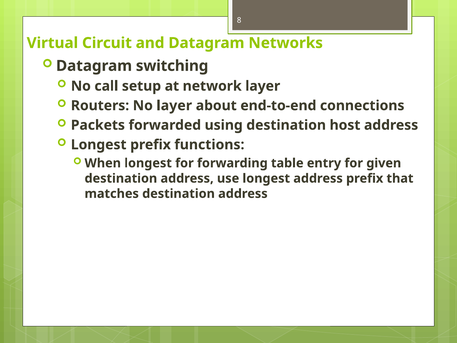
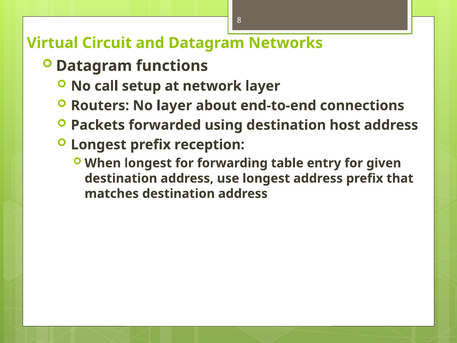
switching: switching -> functions
functions: functions -> reception
